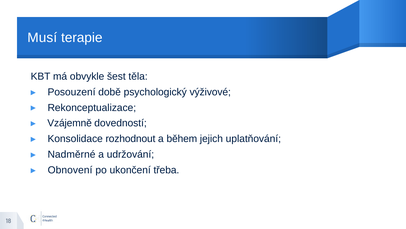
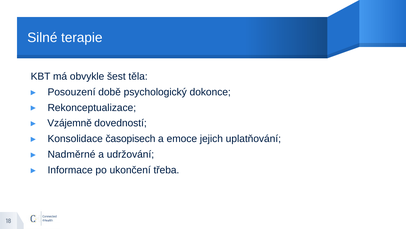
Musí: Musí -> Silné
výživové: výživové -> dokonce
rozhodnout: rozhodnout -> časopisech
během: během -> emoce
Obnovení: Obnovení -> Informace
